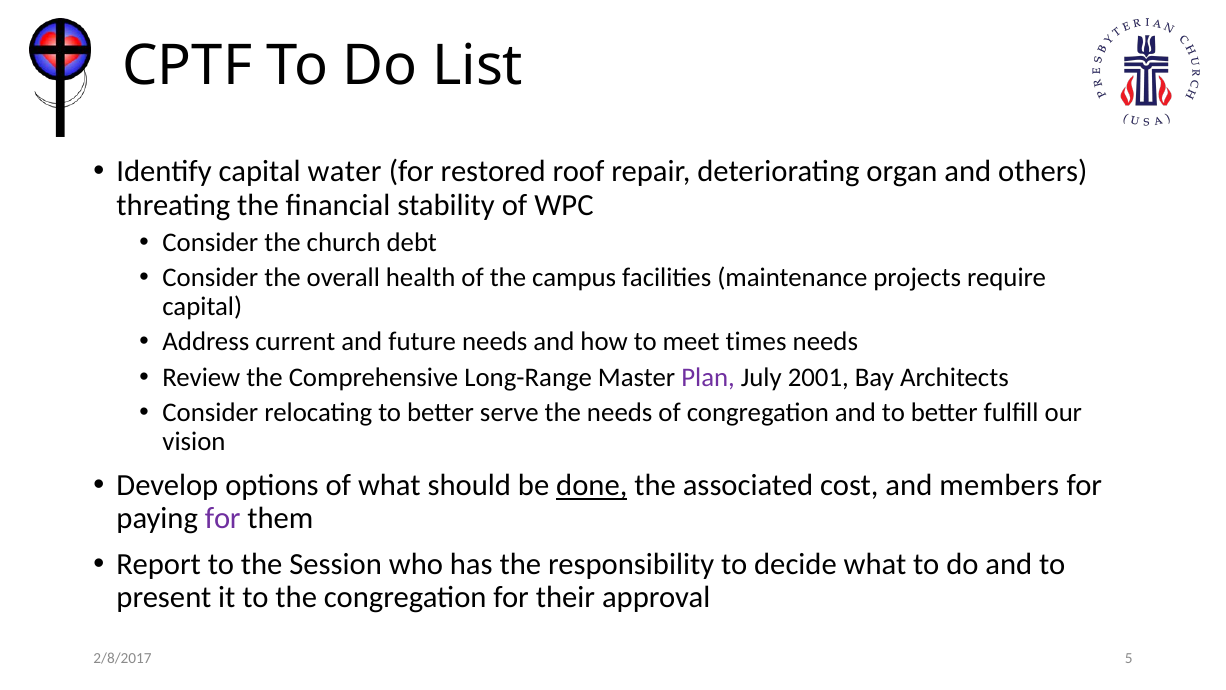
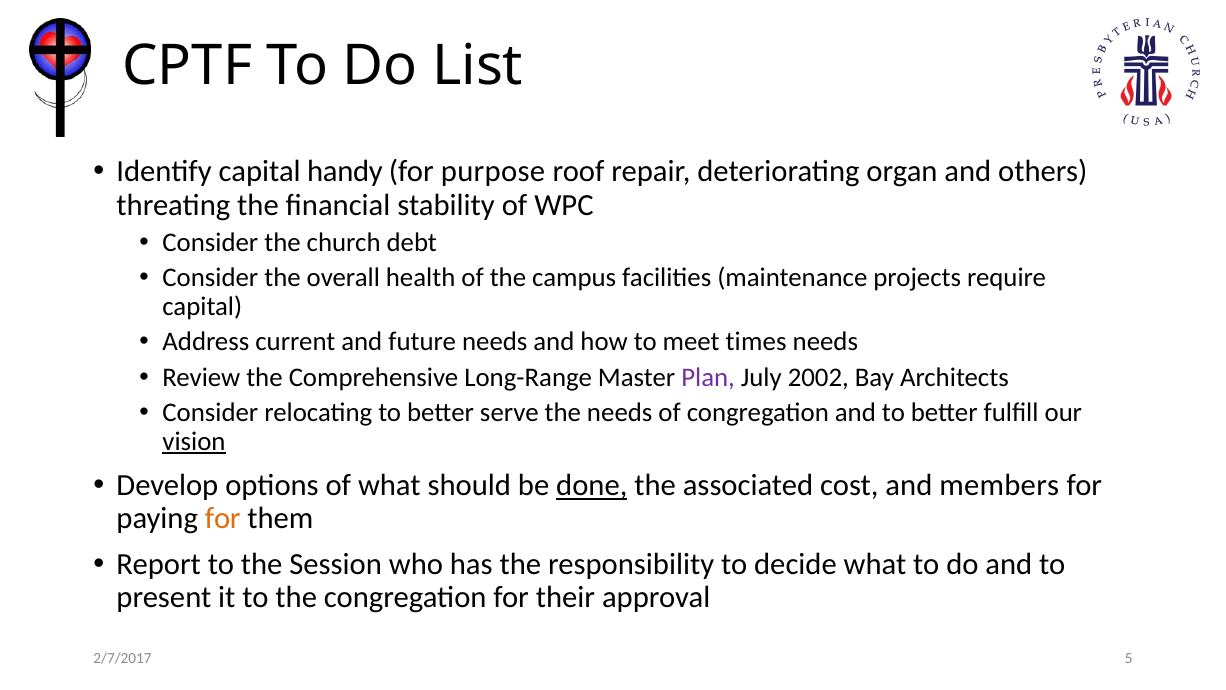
water: water -> handy
restored: restored -> purpose
2001: 2001 -> 2002
vision underline: none -> present
for at (223, 518) colour: purple -> orange
2/8/2017: 2/8/2017 -> 2/7/2017
